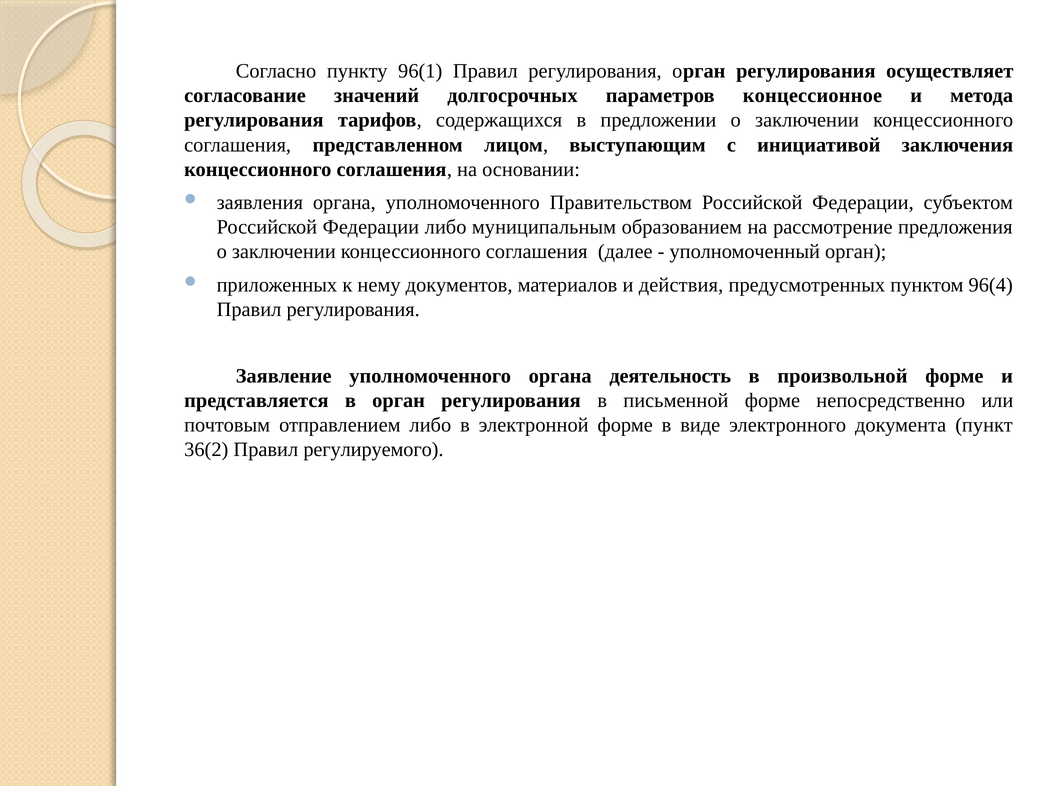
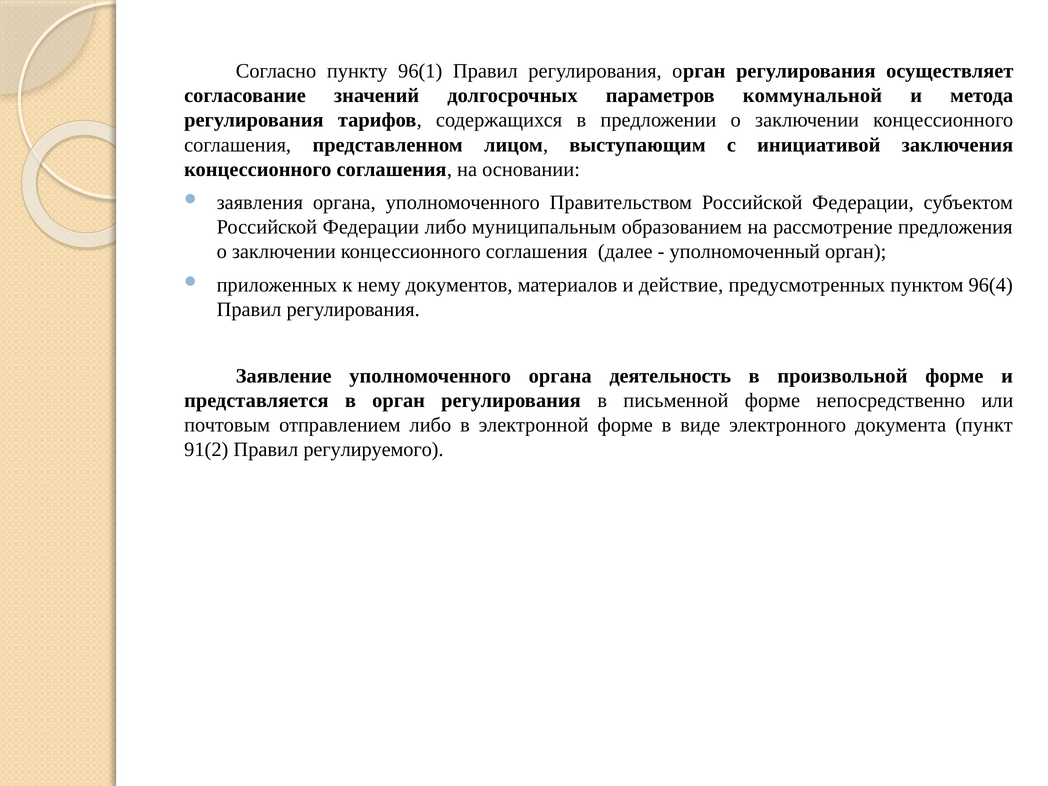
концессионное: концессионное -> коммунальной
действия: действия -> действие
36(2: 36(2 -> 91(2
